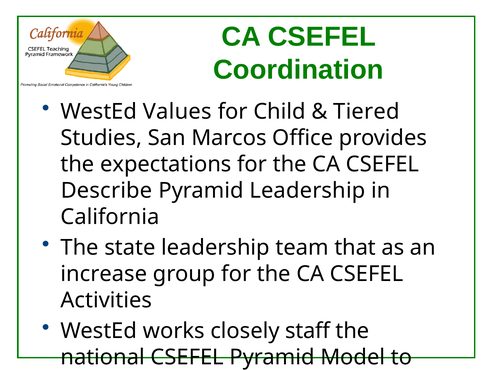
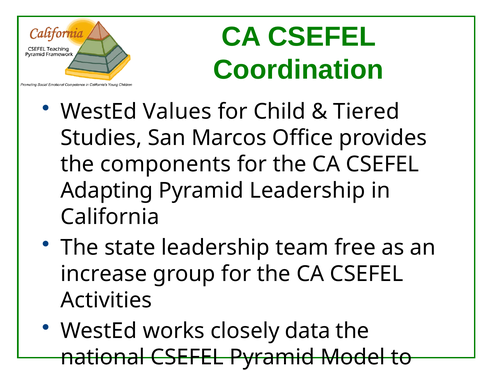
expectations: expectations -> components
Describe: Describe -> Adapting
that: that -> free
staff: staff -> data
